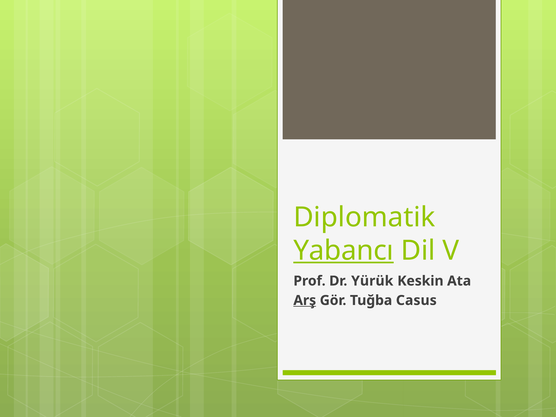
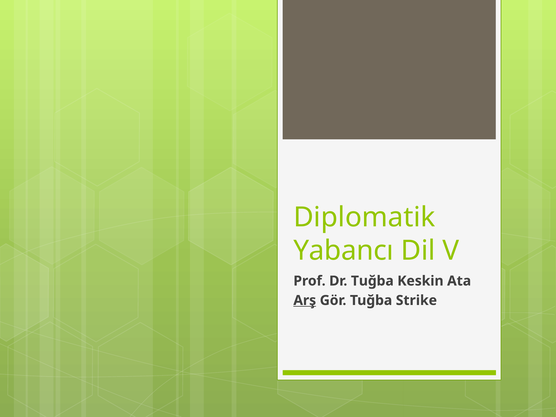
Yabancı underline: present -> none
Dr Yürük: Yürük -> Tuğba
Casus: Casus -> Strike
